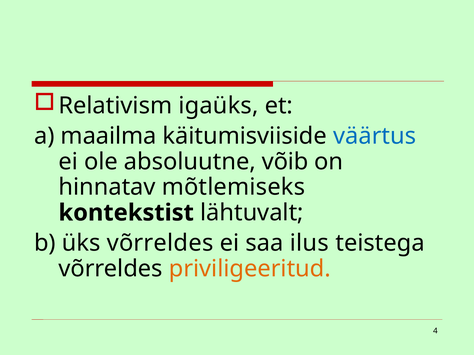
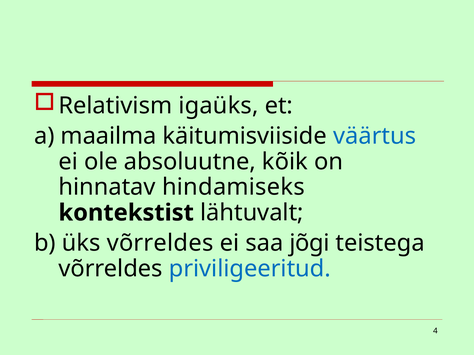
võib: võib -> kõik
mõtlemiseks: mõtlemiseks -> hindamiseks
ilus: ilus -> jõgi
priviligeeritud colour: orange -> blue
